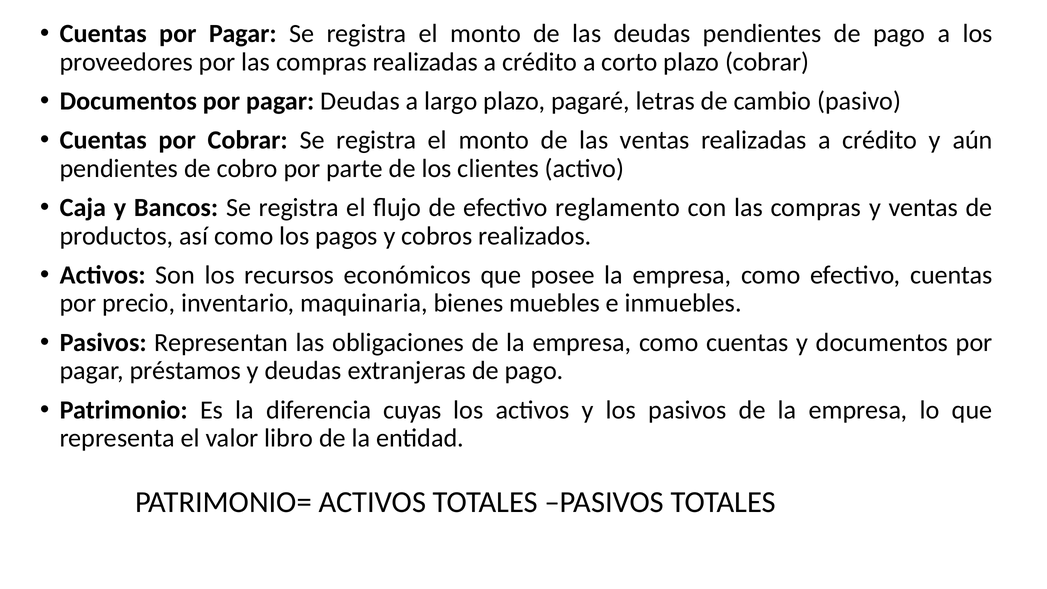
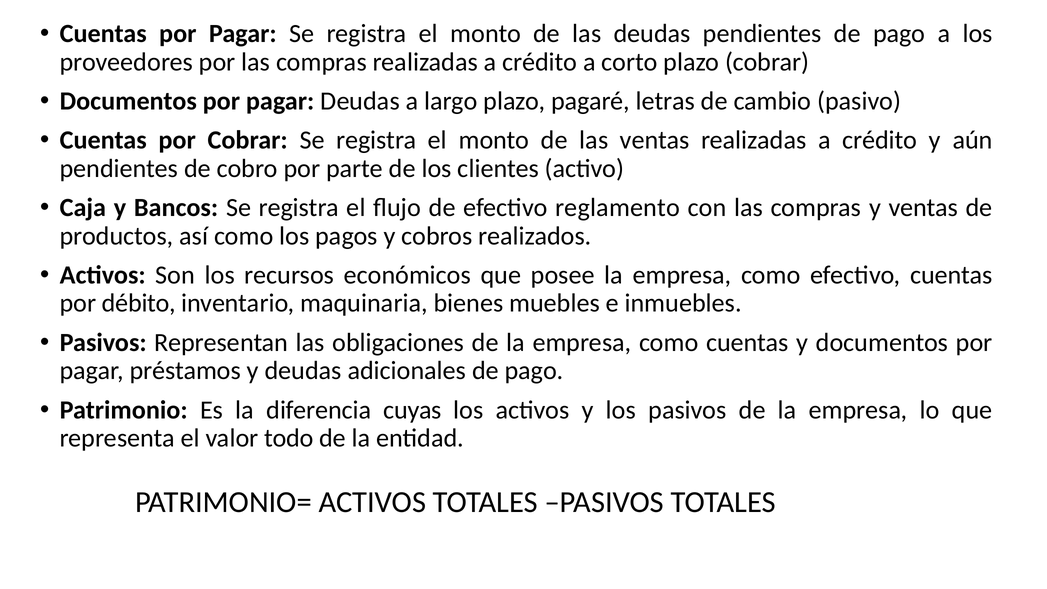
precio: precio -> débito
extranjeras: extranjeras -> adicionales
libro: libro -> todo
